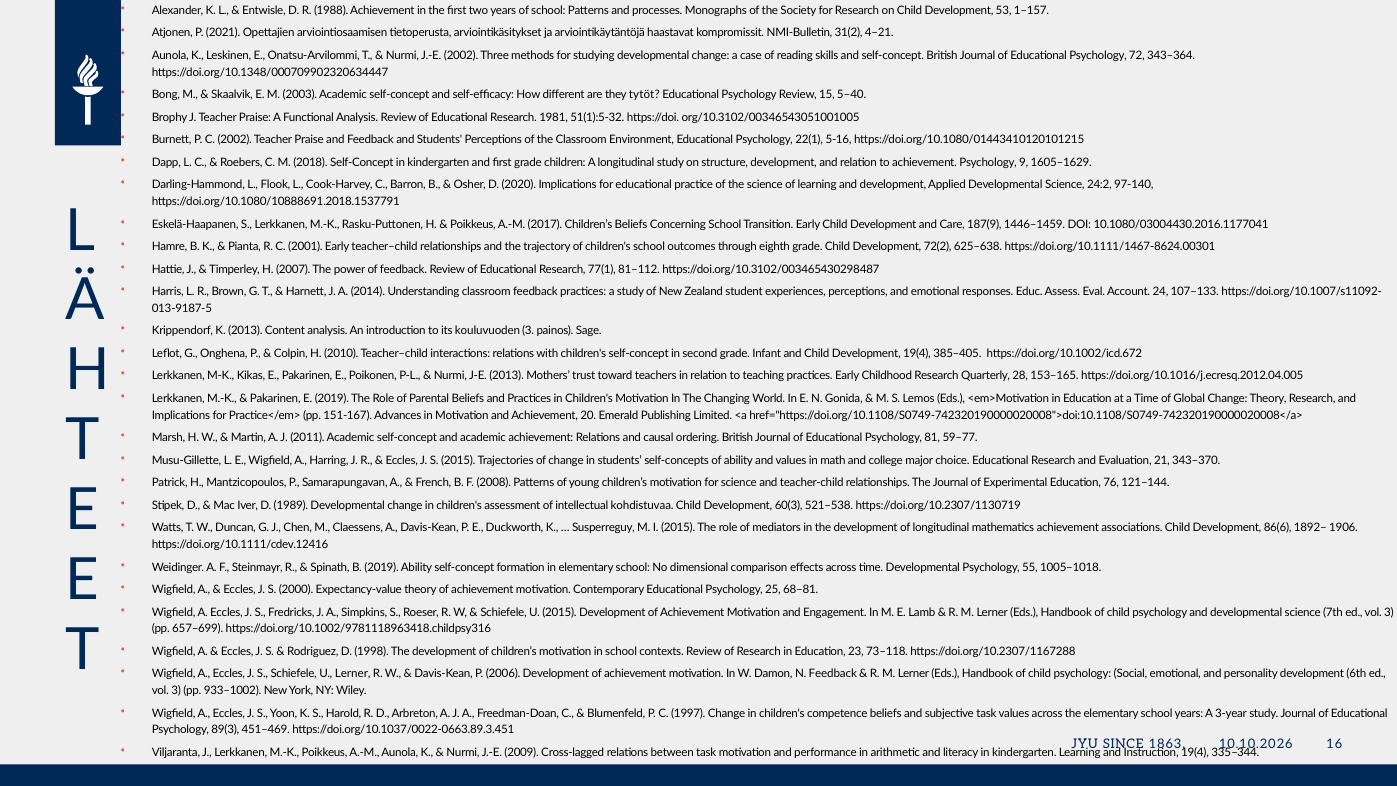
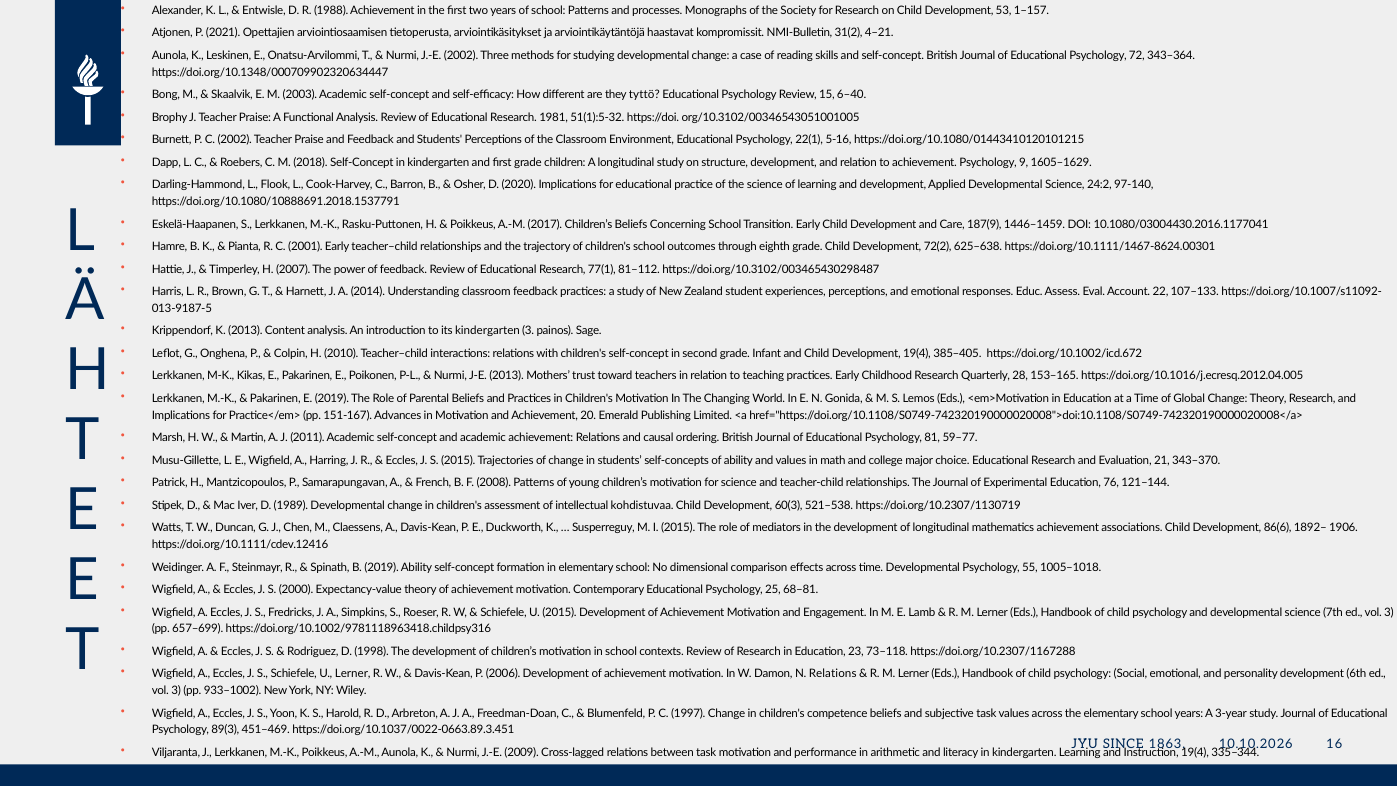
tytöt: tytöt -> tyttö
5–40: 5–40 -> 6–40
24: 24 -> 22
its kouluvuoden: kouluvuoden -> kindergarten
N Feedback: Feedback -> Relations
